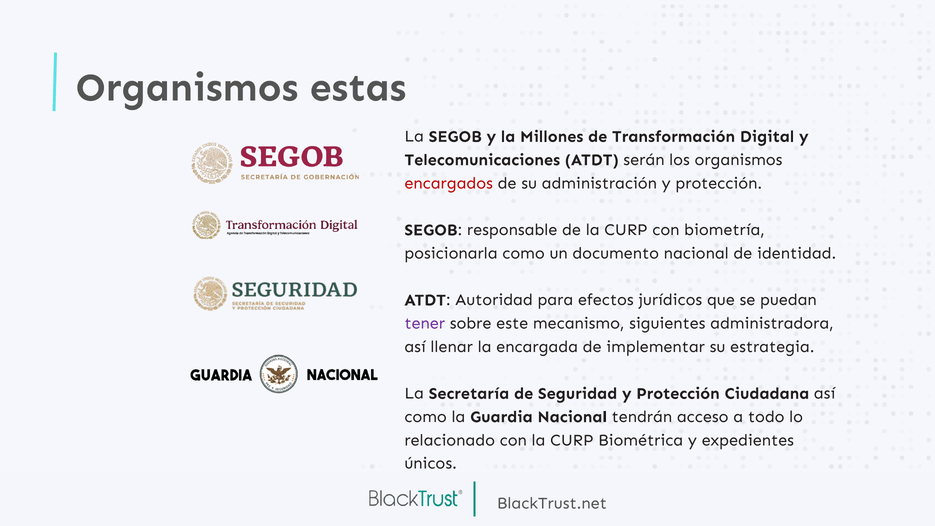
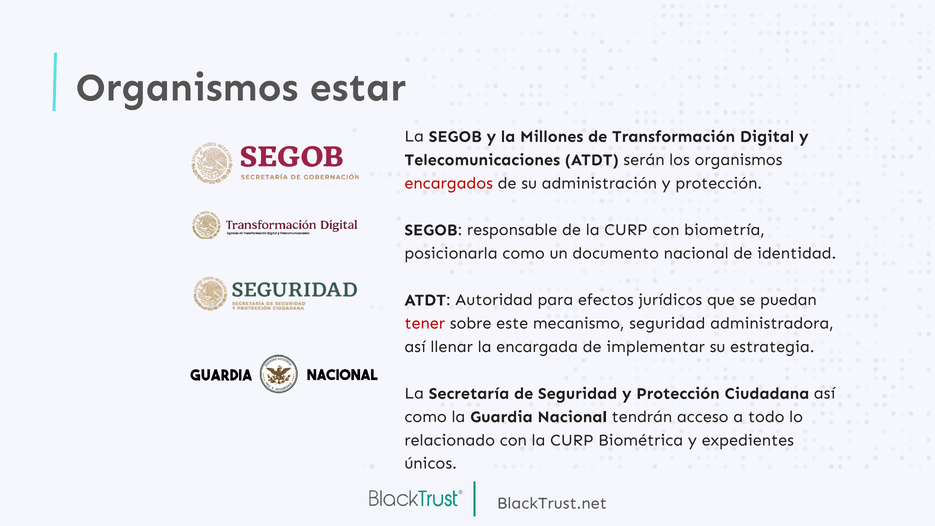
estas: estas -> estar
tener colour: purple -> red
mecanismo siguientes: siguientes -> seguridad
